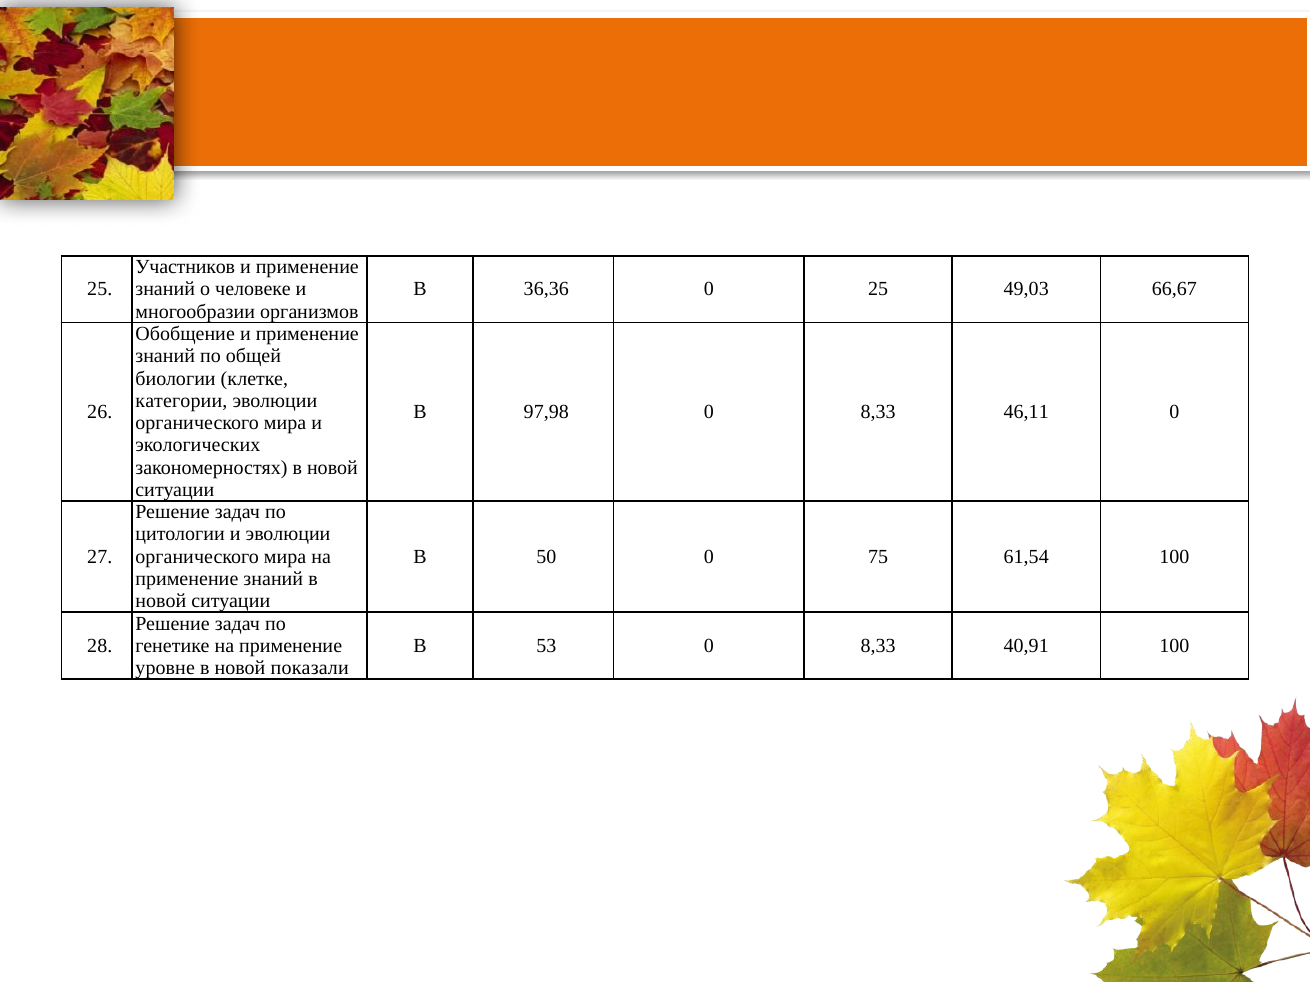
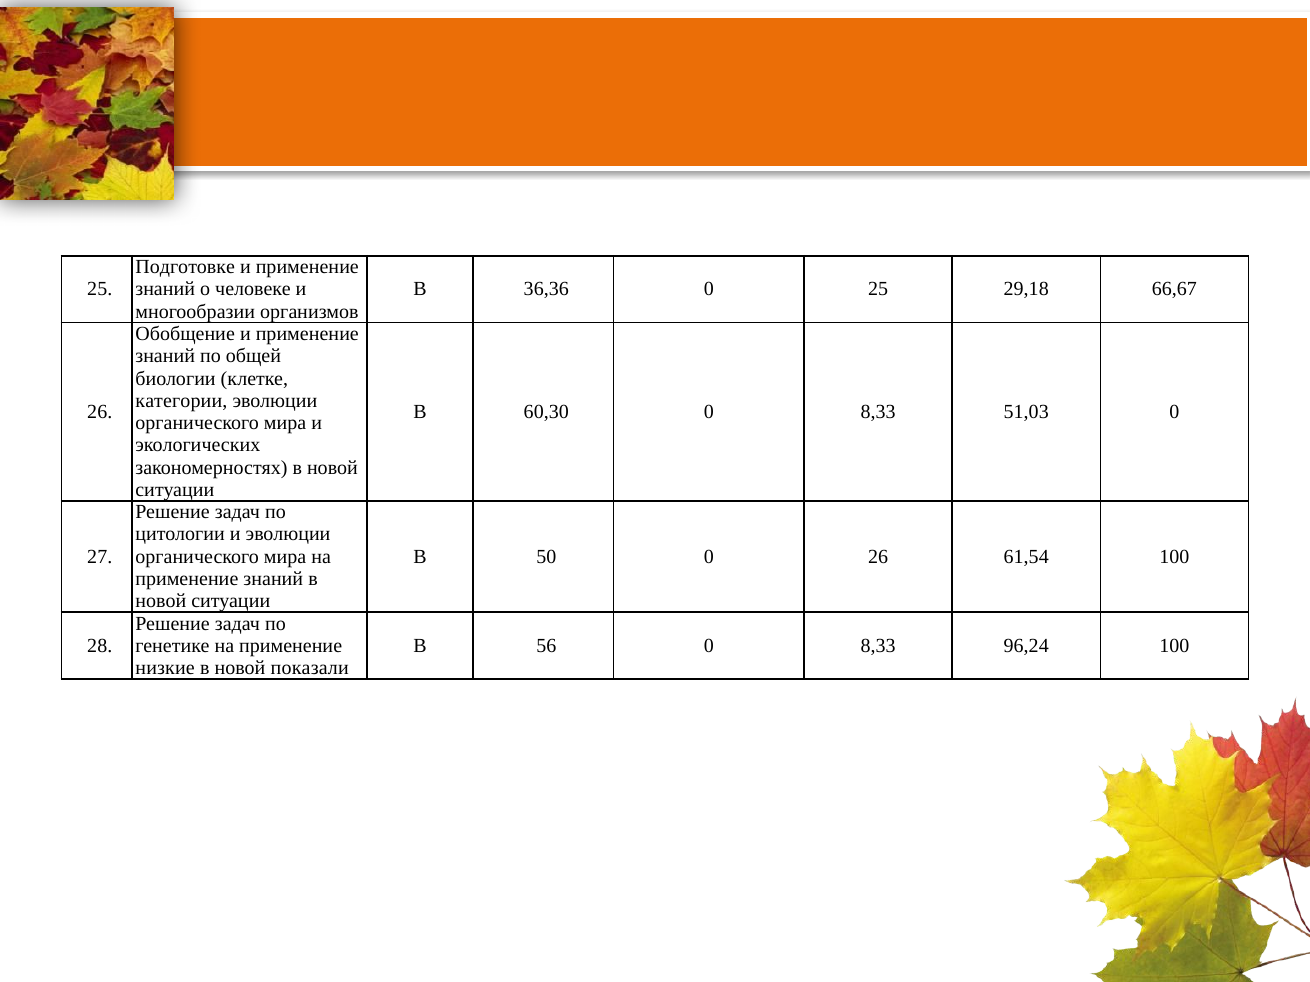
Участников: Участников -> Подготовке
49,03: 49,03 -> 29,18
97,98: 97,98 -> 60,30
46,11: 46,11 -> 51,03
0 75: 75 -> 26
53: 53 -> 56
40,91: 40,91 -> 96,24
уровне: уровне -> низкие
